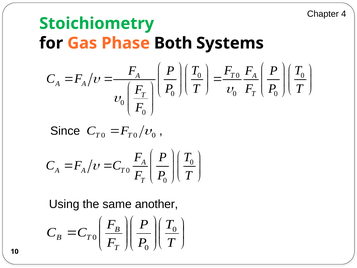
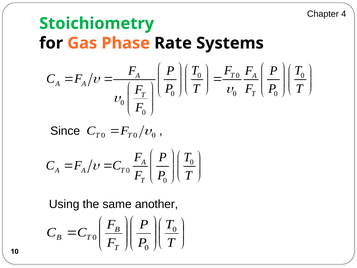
Both: Both -> Rate
